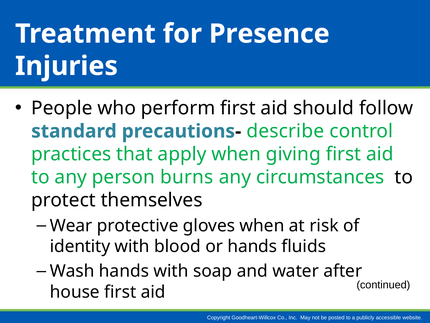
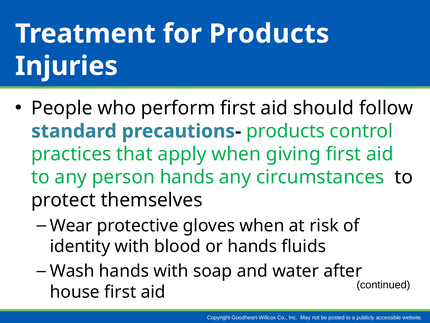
for Presence: Presence -> Products
precautions- describe: describe -> products
person burns: burns -> hands
